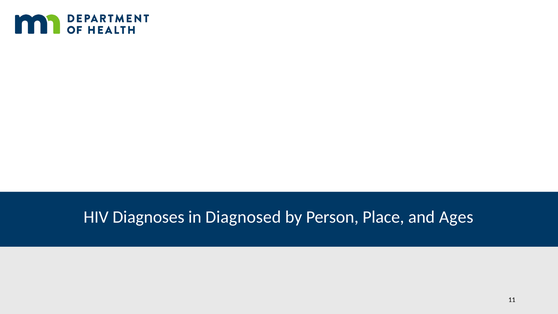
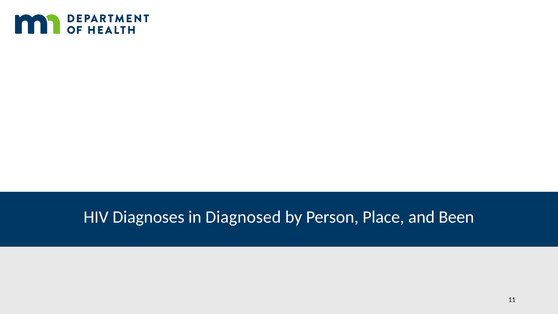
Ages: Ages -> Been
